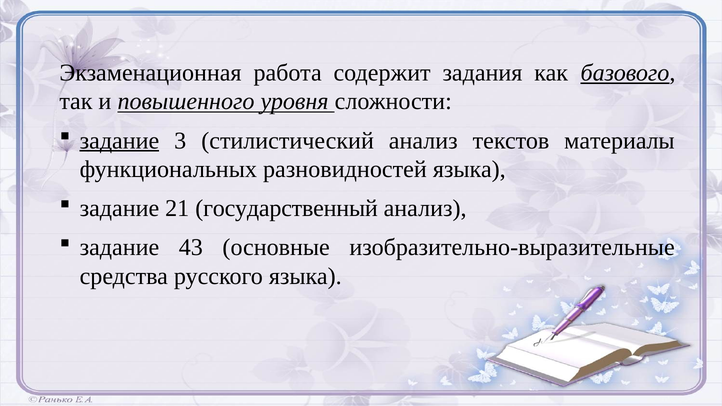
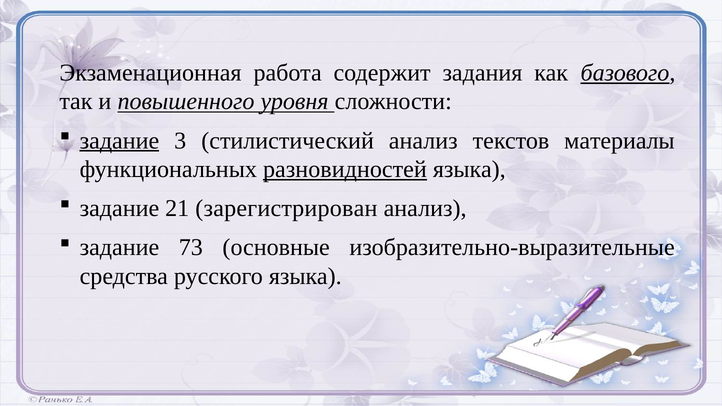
разновидностей underline: none -> present
государственный: государственный -> зарегистрирован
43: 43 -> 73
